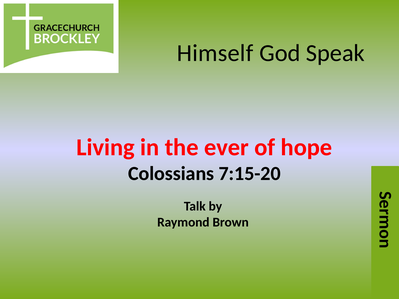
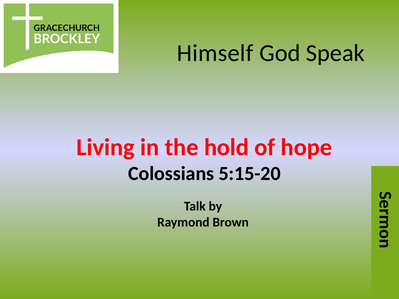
ever: ever -> hold
7:15-20: 7:15-20 -> 5:15-20
